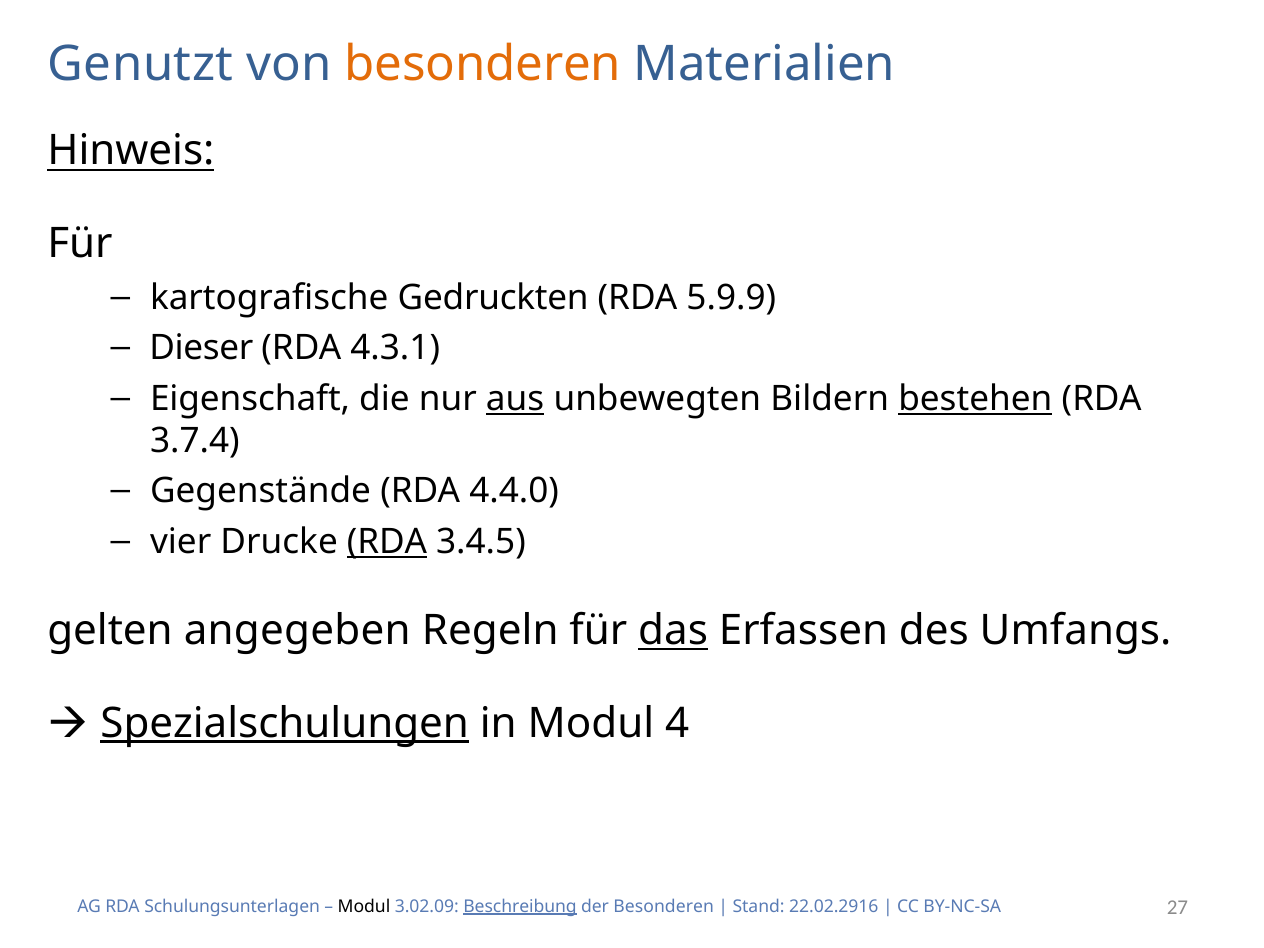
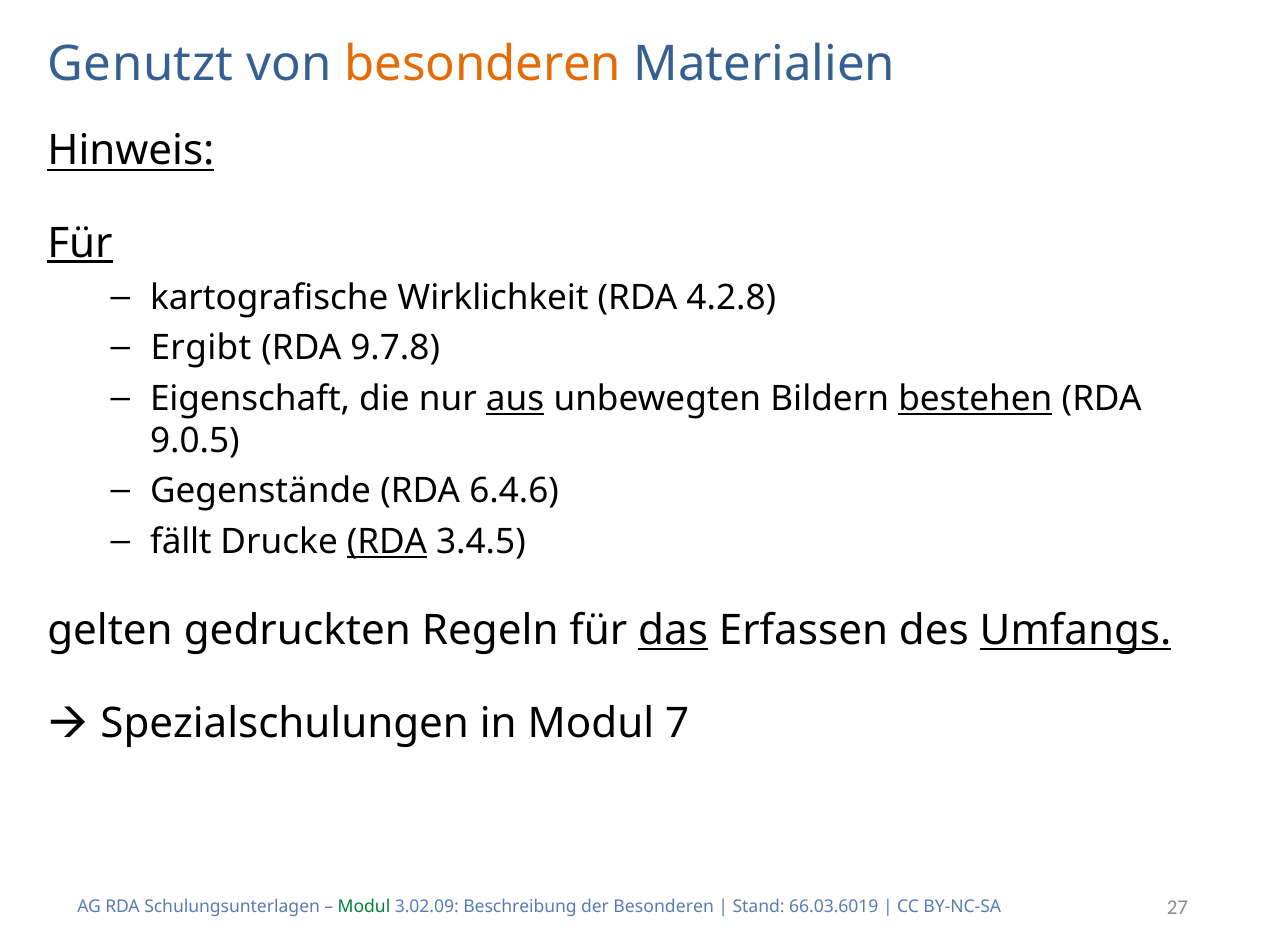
Für at (80, 243) underline: none -> present
Gedruckten: Gedruckten -> Wirklichkeit
5.9.9: 5.9.9 -> 4.2.8
Dieser: Dieser -> Ergibt
4.3.1: 4.3.1 -> 9.7.8
3.7.4: 3.7.4 -> 9.0.5
4.4.0: 4.4.0 -> 6.4.6
vier: vier -> fällt
angegeben: angegeben -> gedruckten
Umfangs underline: none -> present
Spezialschulungen underline: present -> none
4: 4 -> 7
Modul at (364, 906) colour: black -> green
Beschreibung underline: present -> none
22.02.2916: 22.02.2916 -> 66.03.6019
